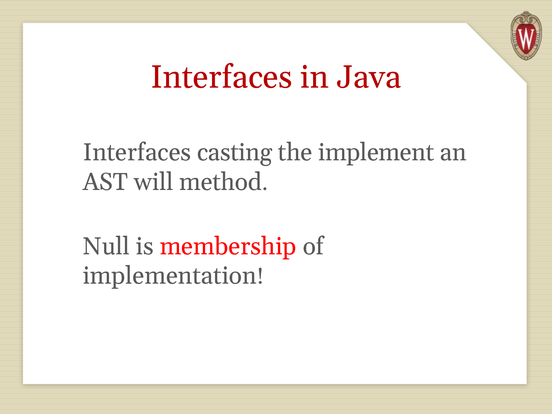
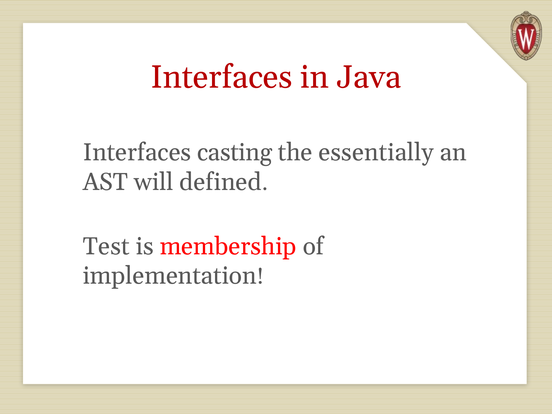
implement: implement -> essentially
method: method -> defined
Null: Null -> Test
